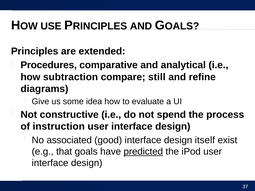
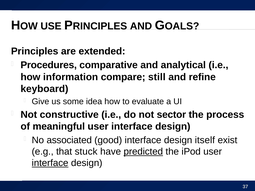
subtraction: subtraction -> information
diagrams: diagrams -> keyboard
spend: spend -> sector
instruction: instruction -> meaningful
goals: goals -> stuck
interface at (50, 163) underline: none -> present
